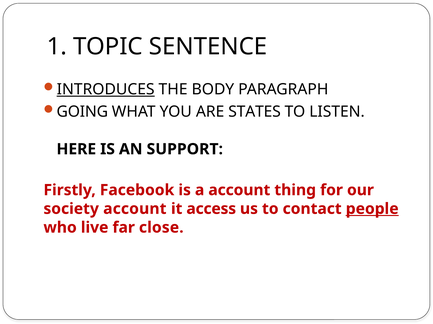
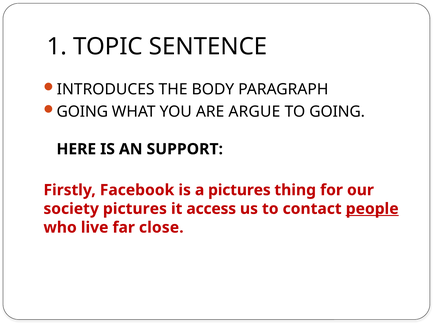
INTRODUCES underline: present -> none
STATES: STATES -> ARGUE
TO LISTEN: LISTEN -> GOING
a account: account -> pictures
society account: account -> pictures
